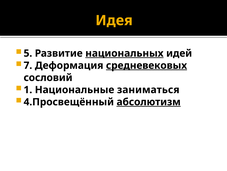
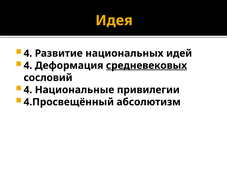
5 at (28, 53): 5 -> 4
национальных underline: present -> none
7 at (28, 65): 7 -> 4
1 at (28, 89): 1 -> 4
заниматься: заниматься -> привилегии
абсолютизм underline: present -> none
